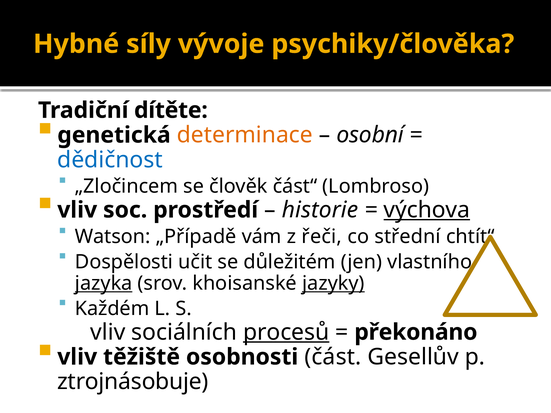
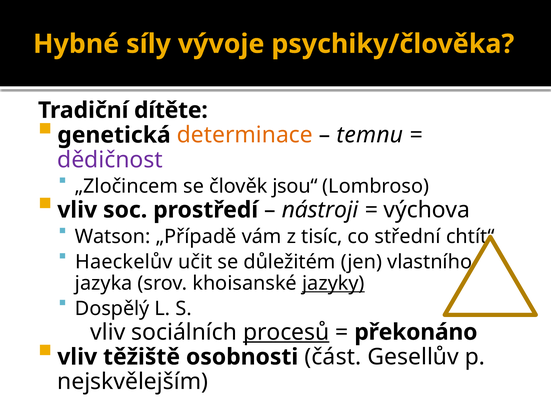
osobní: osobní -> temnu
dědičnost colour: blue -> purple
část“: část“ -> jsou“
historie: historie -> nástroji
výchova underline: present -> none
řeči: řeči -> tisíc
Dospělosti: Dospělosti -> Haeckelův
jazyka underline: present -> none
Každém: Každém -> Dospělý
ztrojnásobuje: ztrojnásobuje -> nejskvělejším
